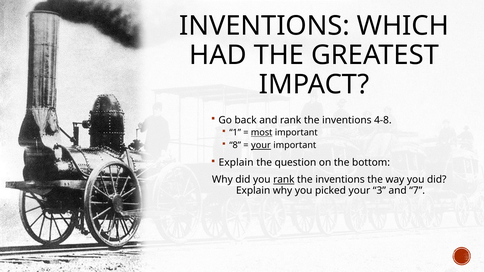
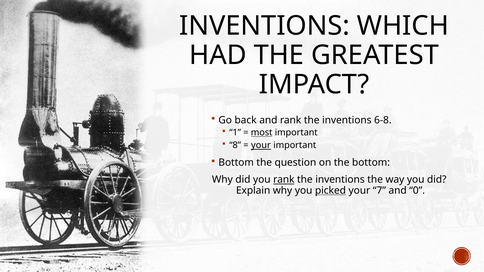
4-8: 4-8 -> 6-8
Explain at (236, 163): Explain -> Bottom
picked underline: none -> present
3: 3 -> 7
7: 7 -> 0
